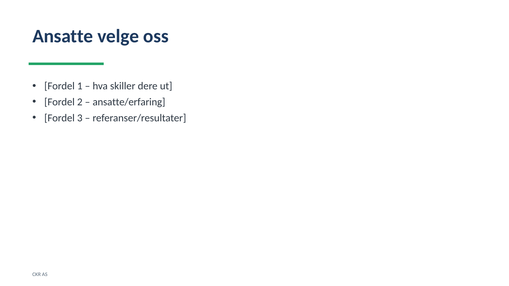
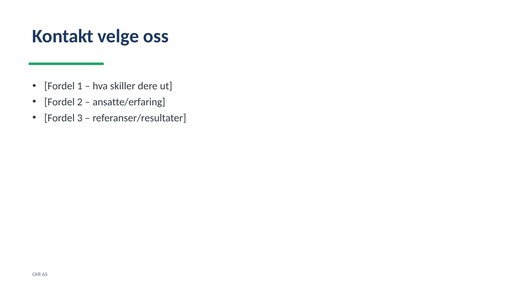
Ansatte: Ansatte -> Kontakt
